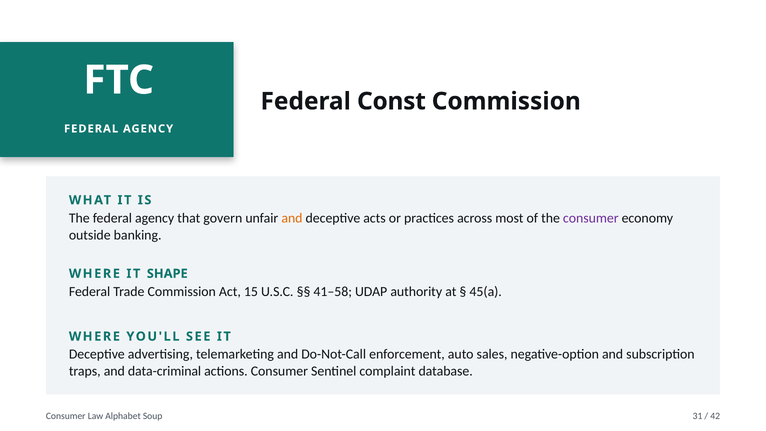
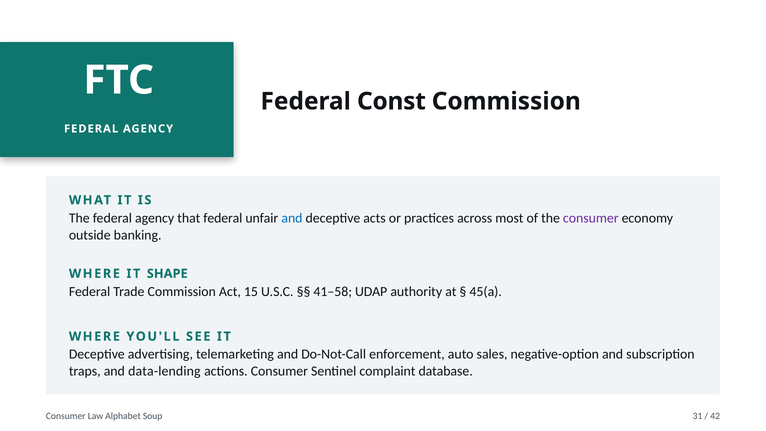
that govern: govern -> federal
and at (292, 218) colour: orange -> blue
data-criminal: data-criminal -> data-lending
